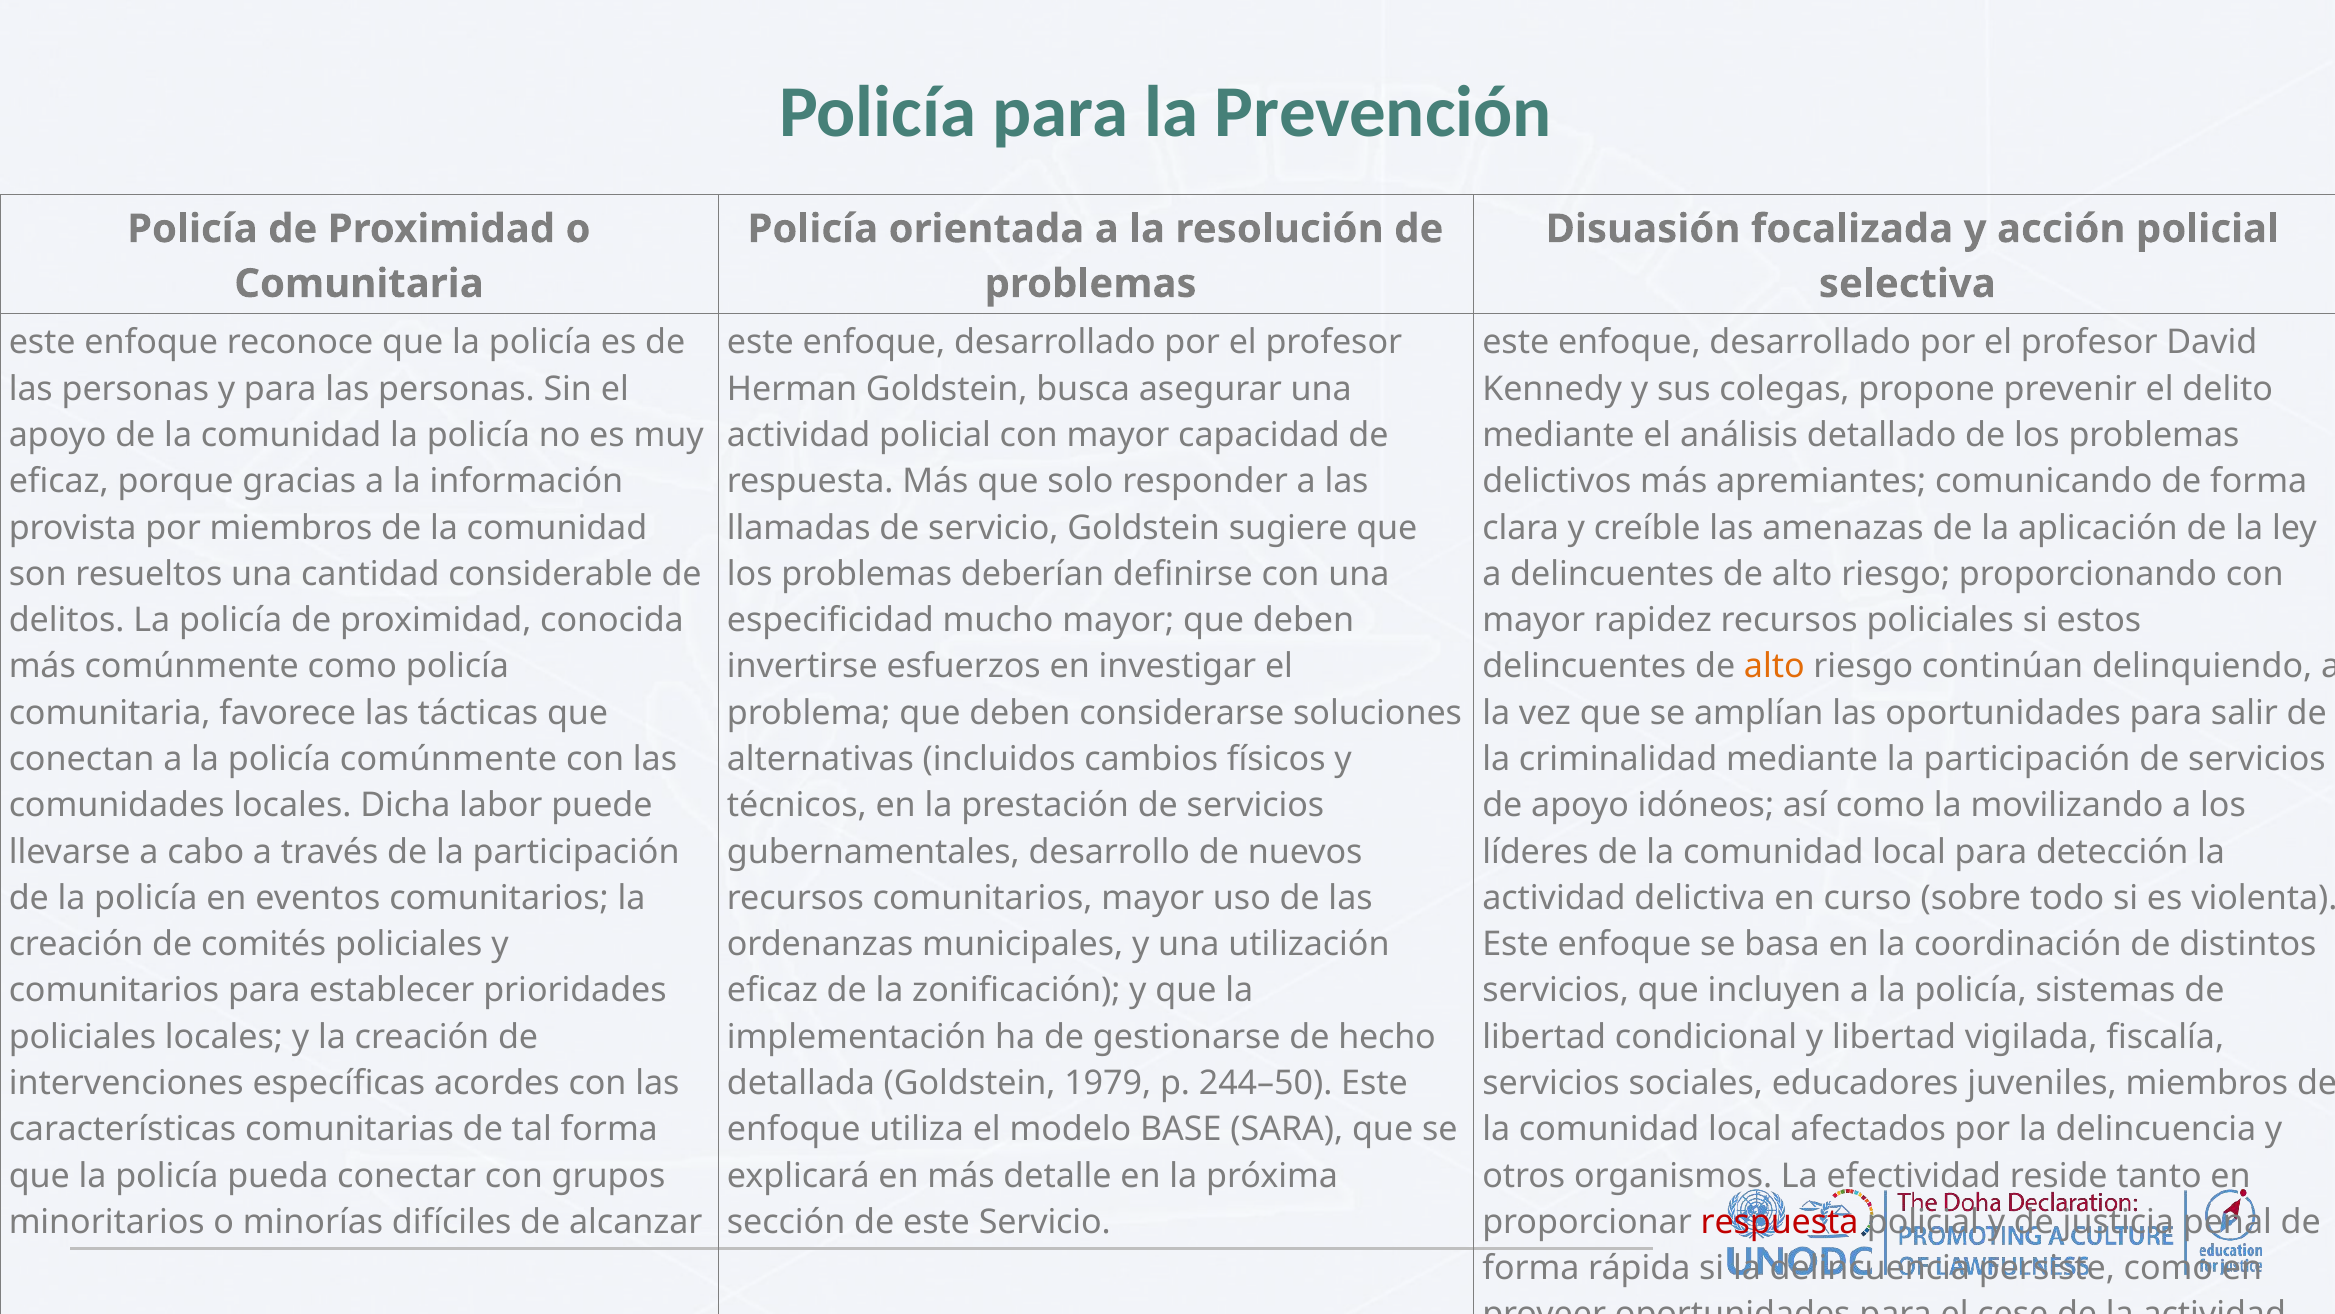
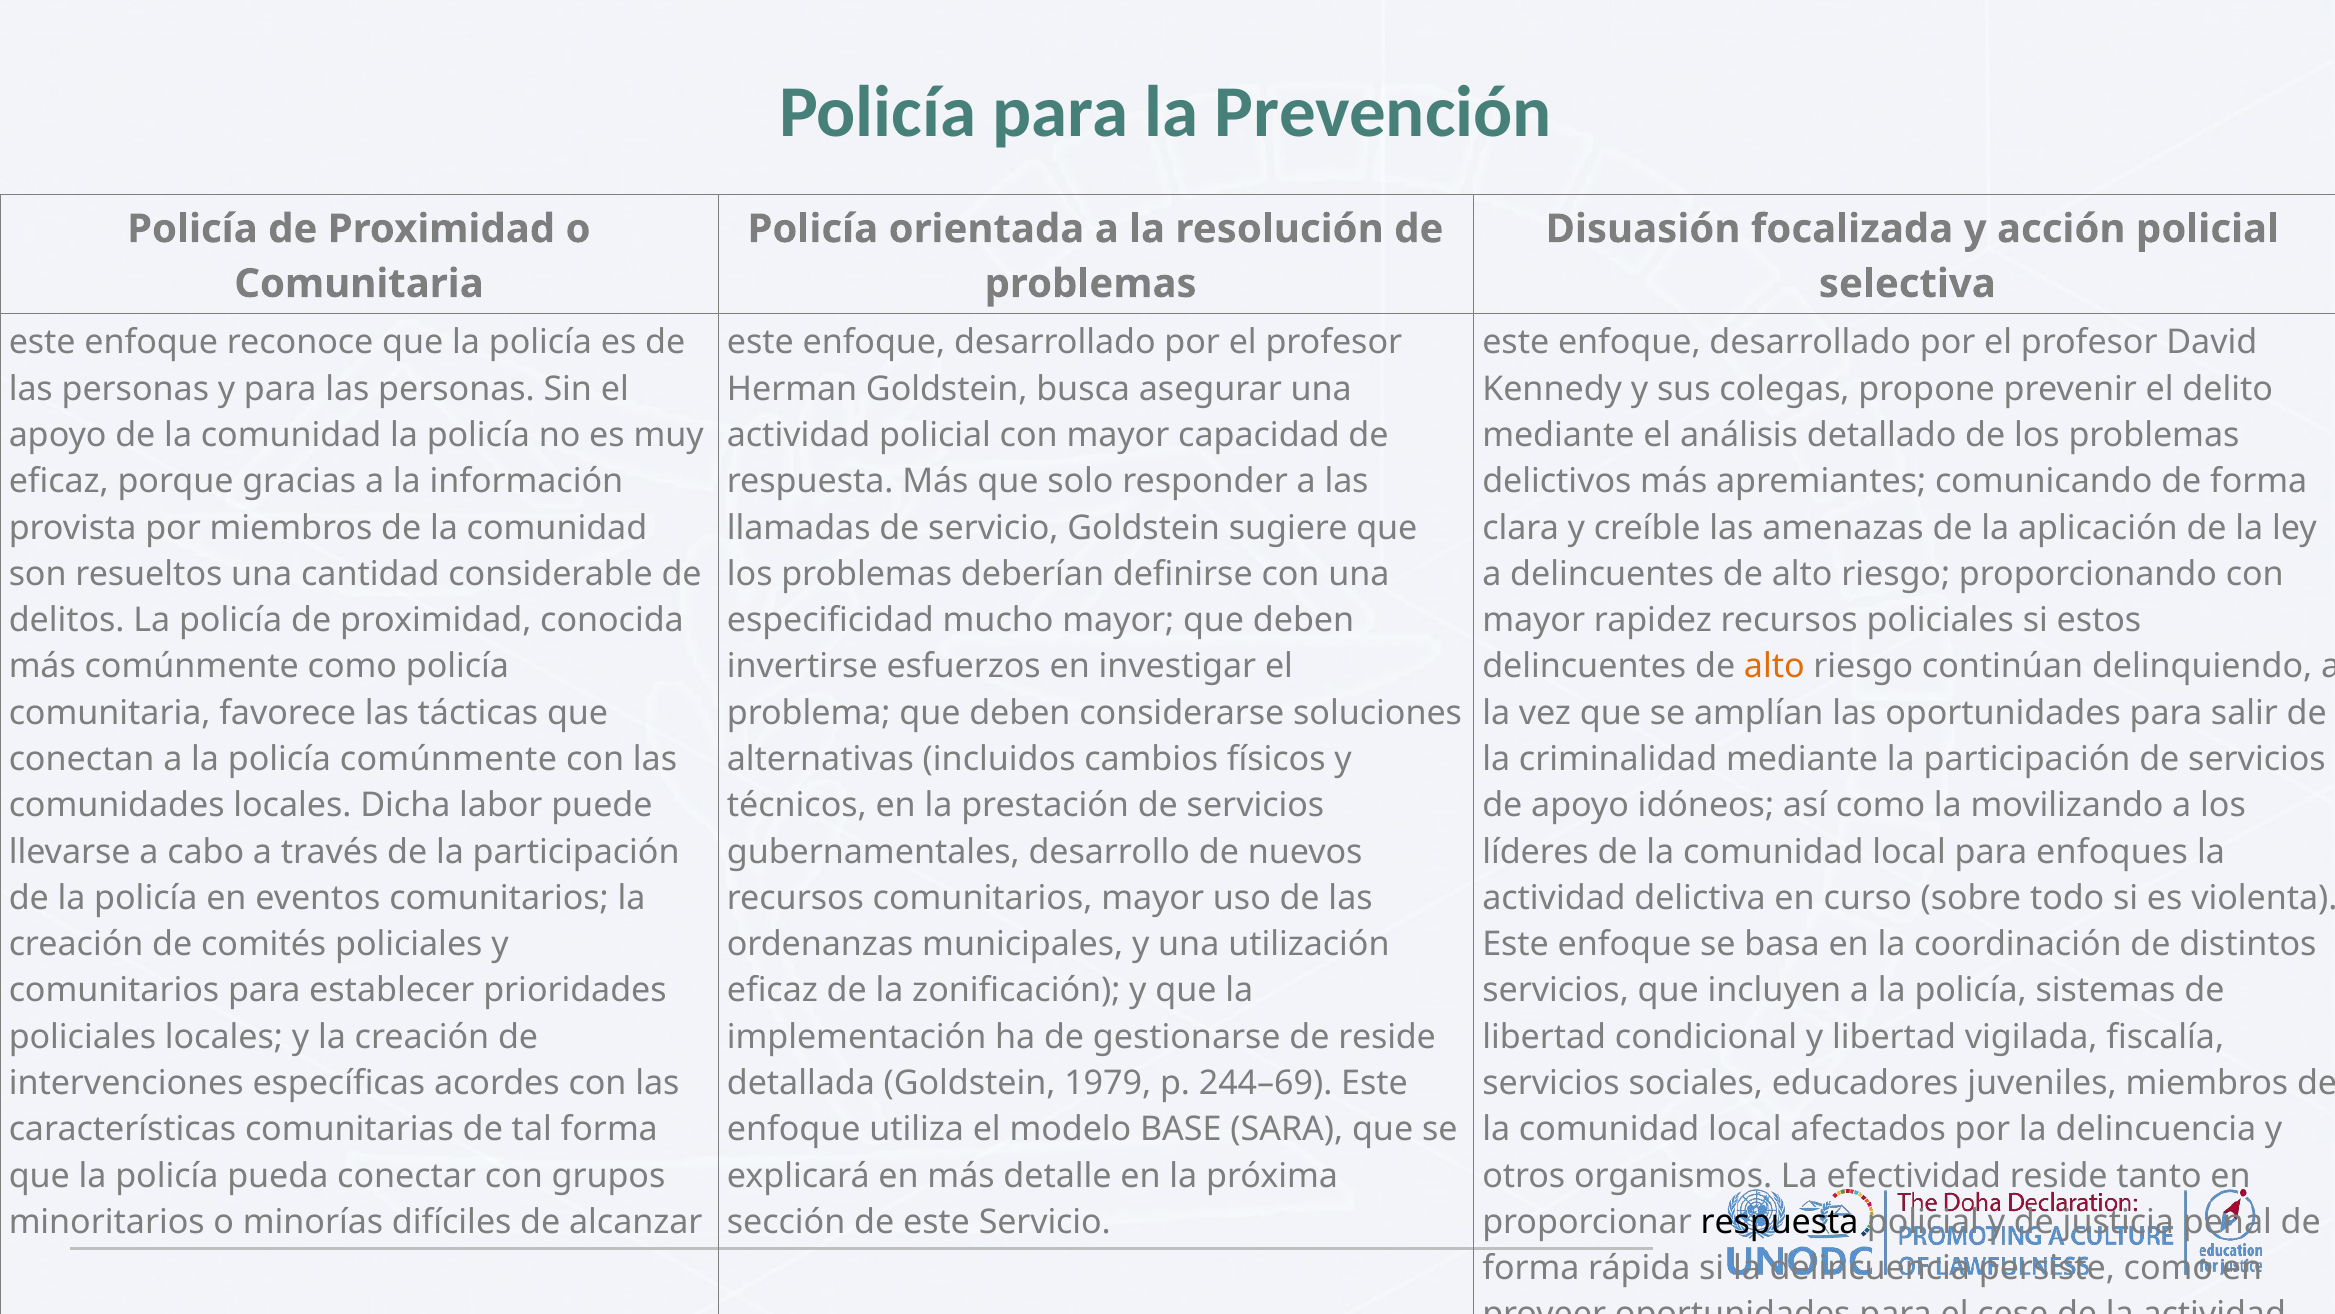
detección: detección -> enfoques
de hecho: hecho -> reside
244–50: 244–50 -> 244–69
respuesta at (1780, 1222) colour: red -> black
